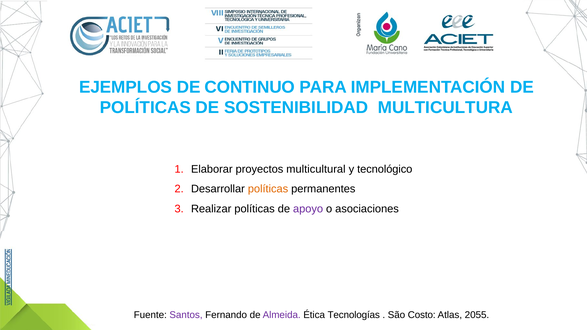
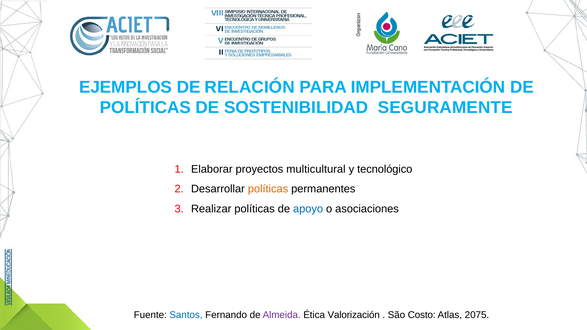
CONTINUO: CONTINUO -> RELACIÓN
MULTICULTURA: MULTICULTURA -> SEGURAMENTE
apoyo colour: purple -> blue
Santos colour: purple -> blue
Tecnologías: Tecnologías -> Valorización
2055: 2055 -> 2075
